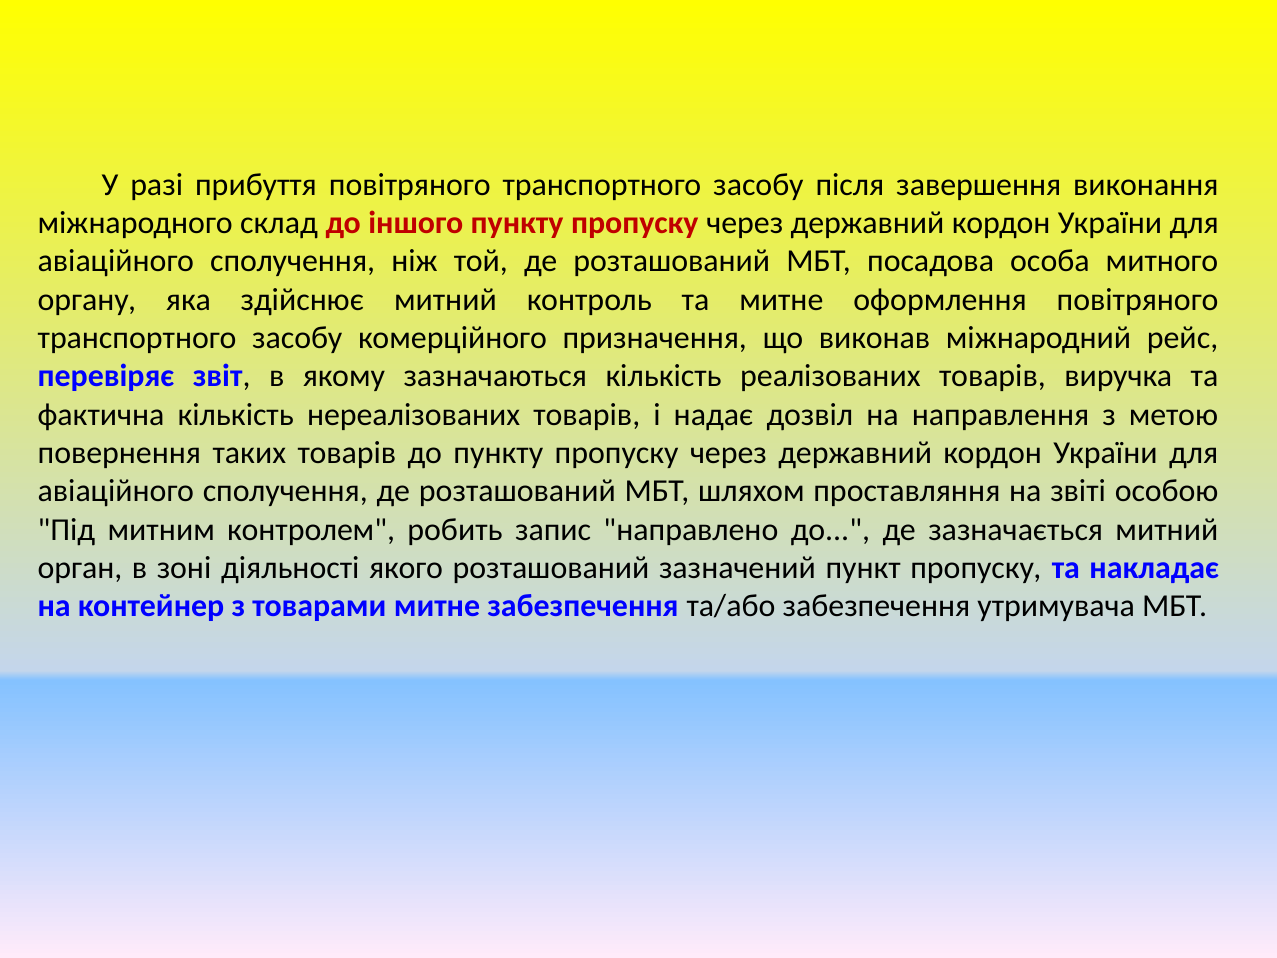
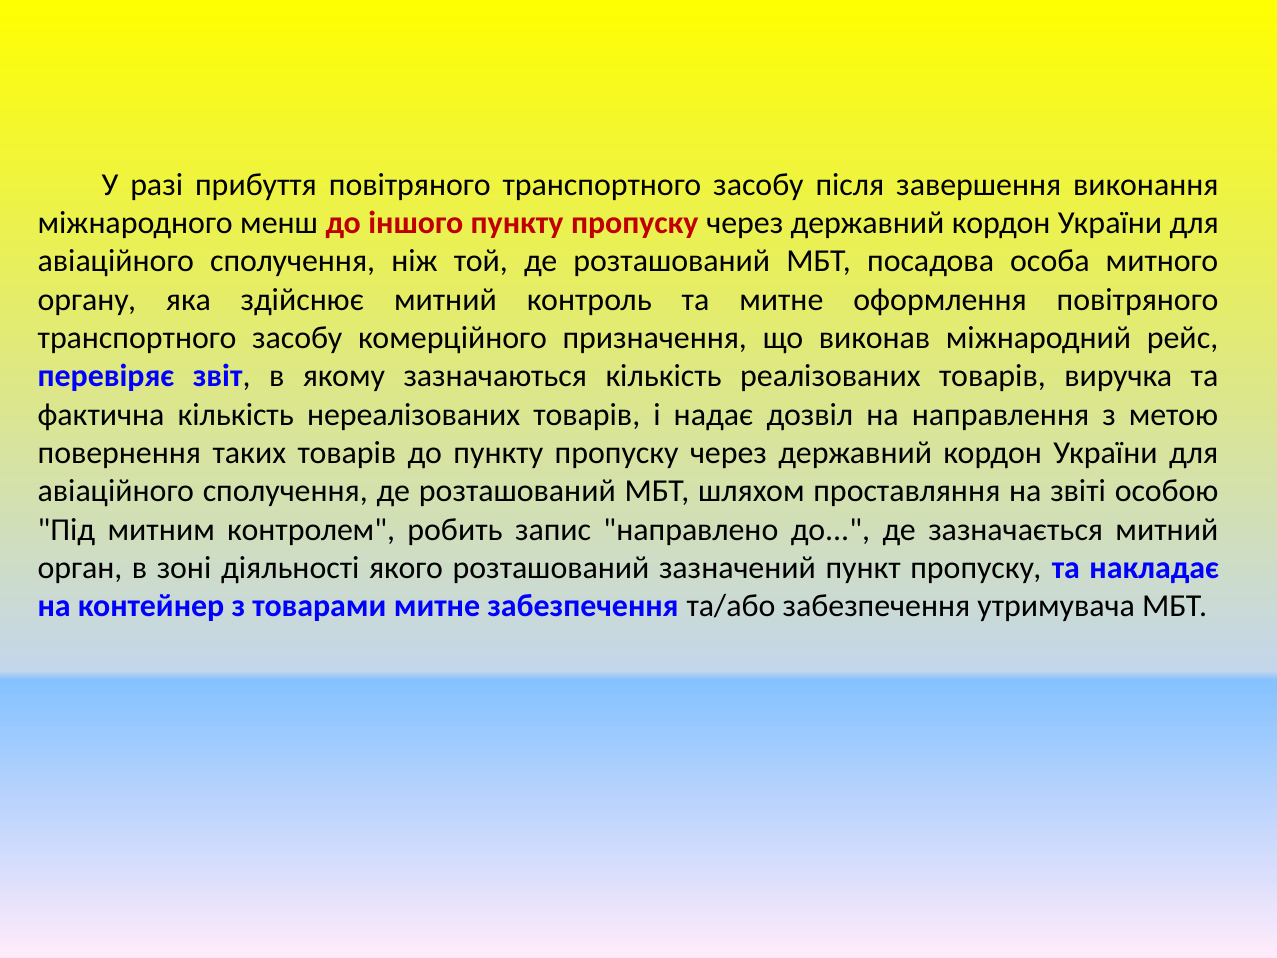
склад: склад -> менш
